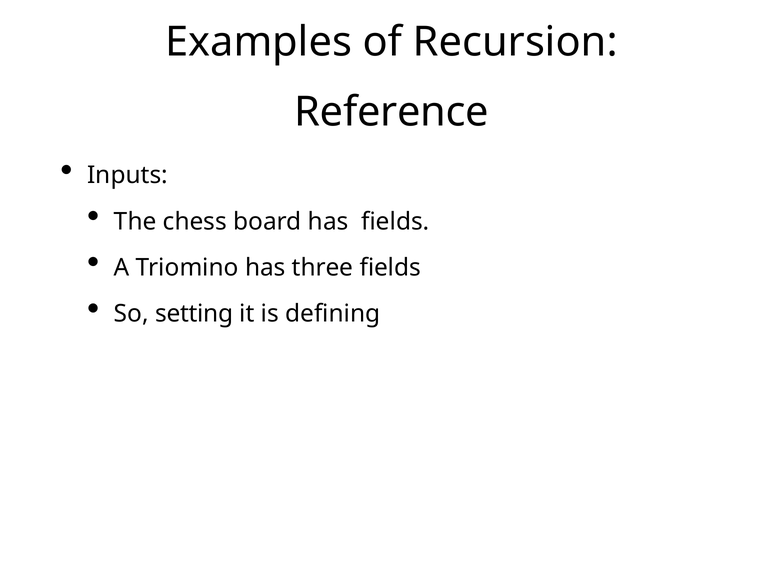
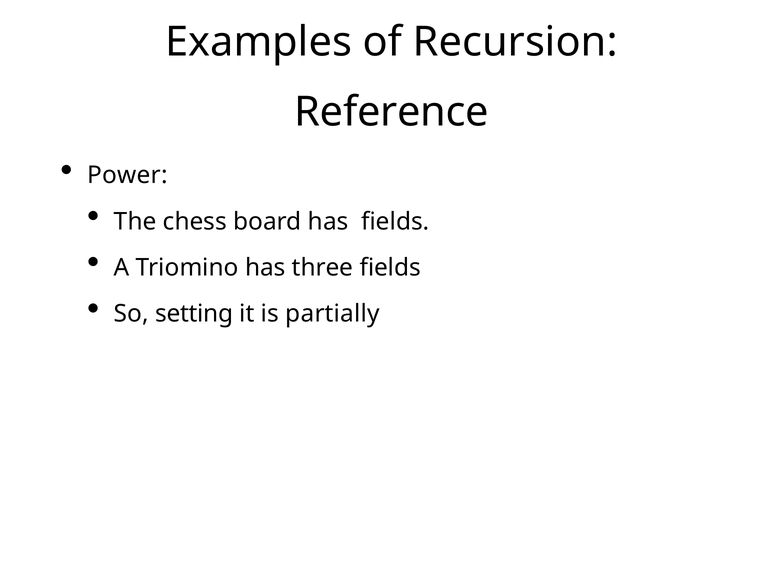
Inputs: Inputs -> Power
defining: defining -> partially
